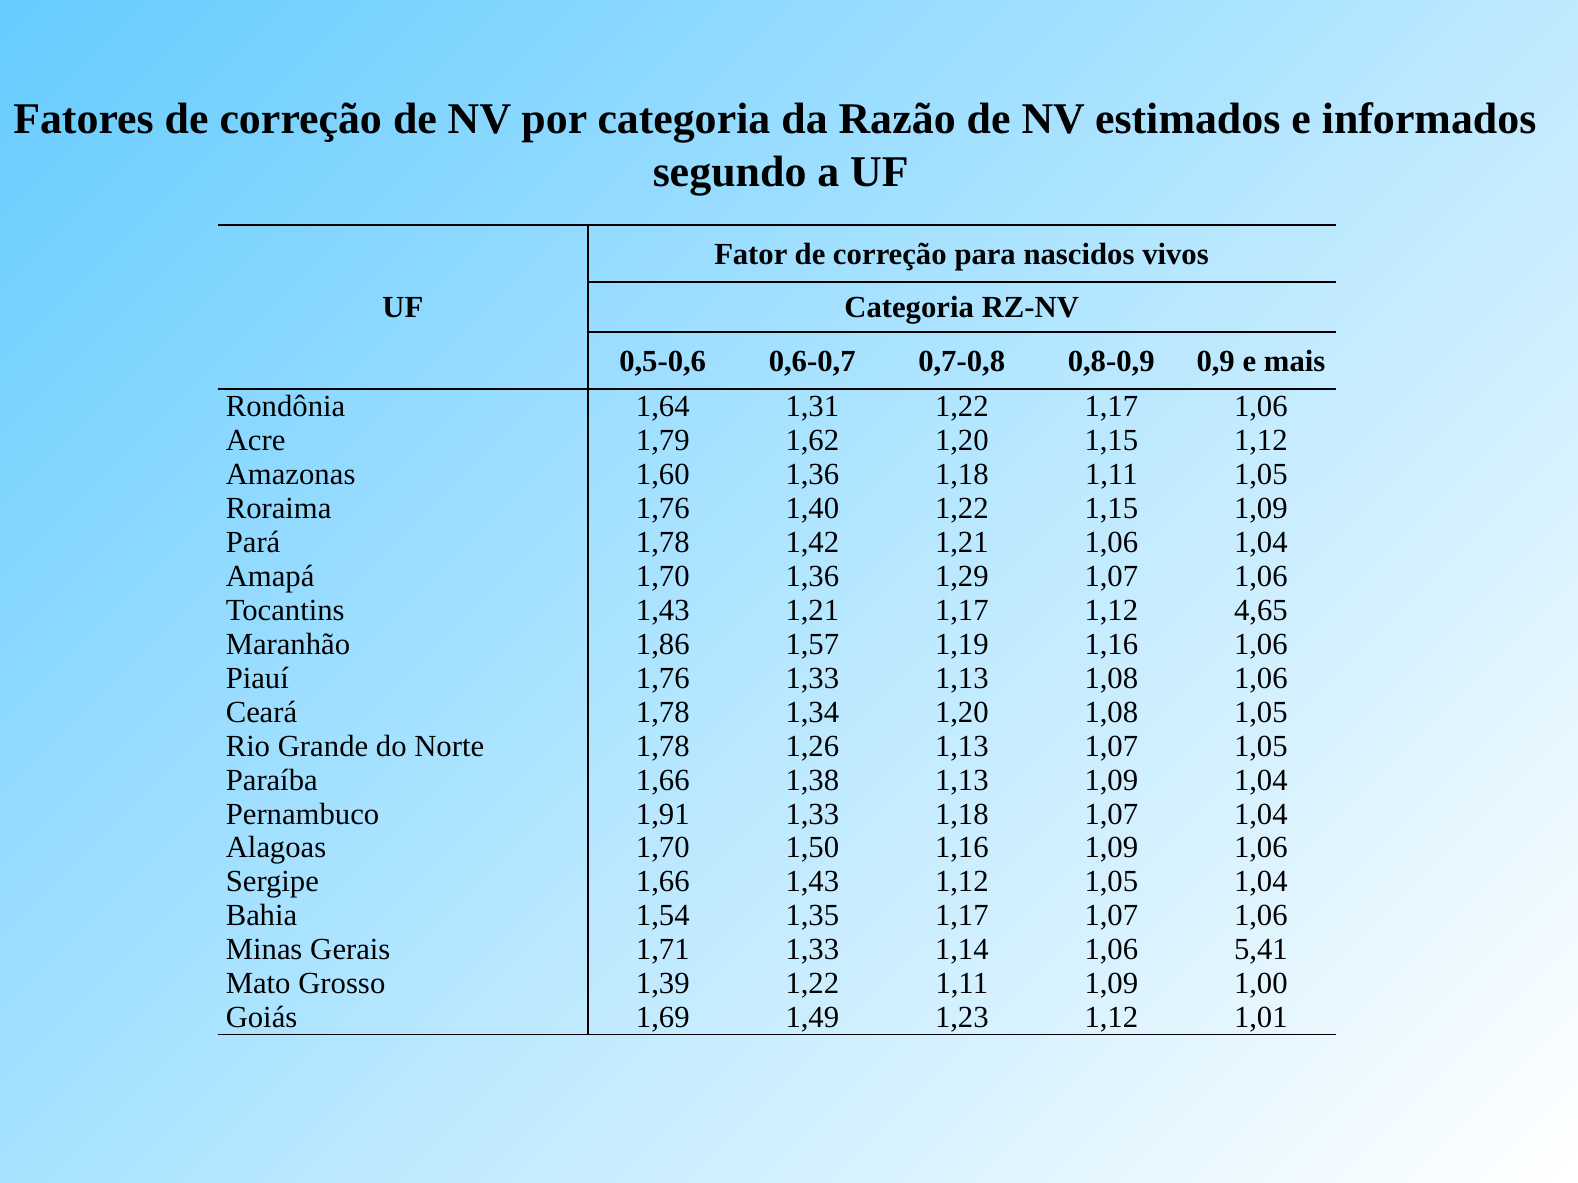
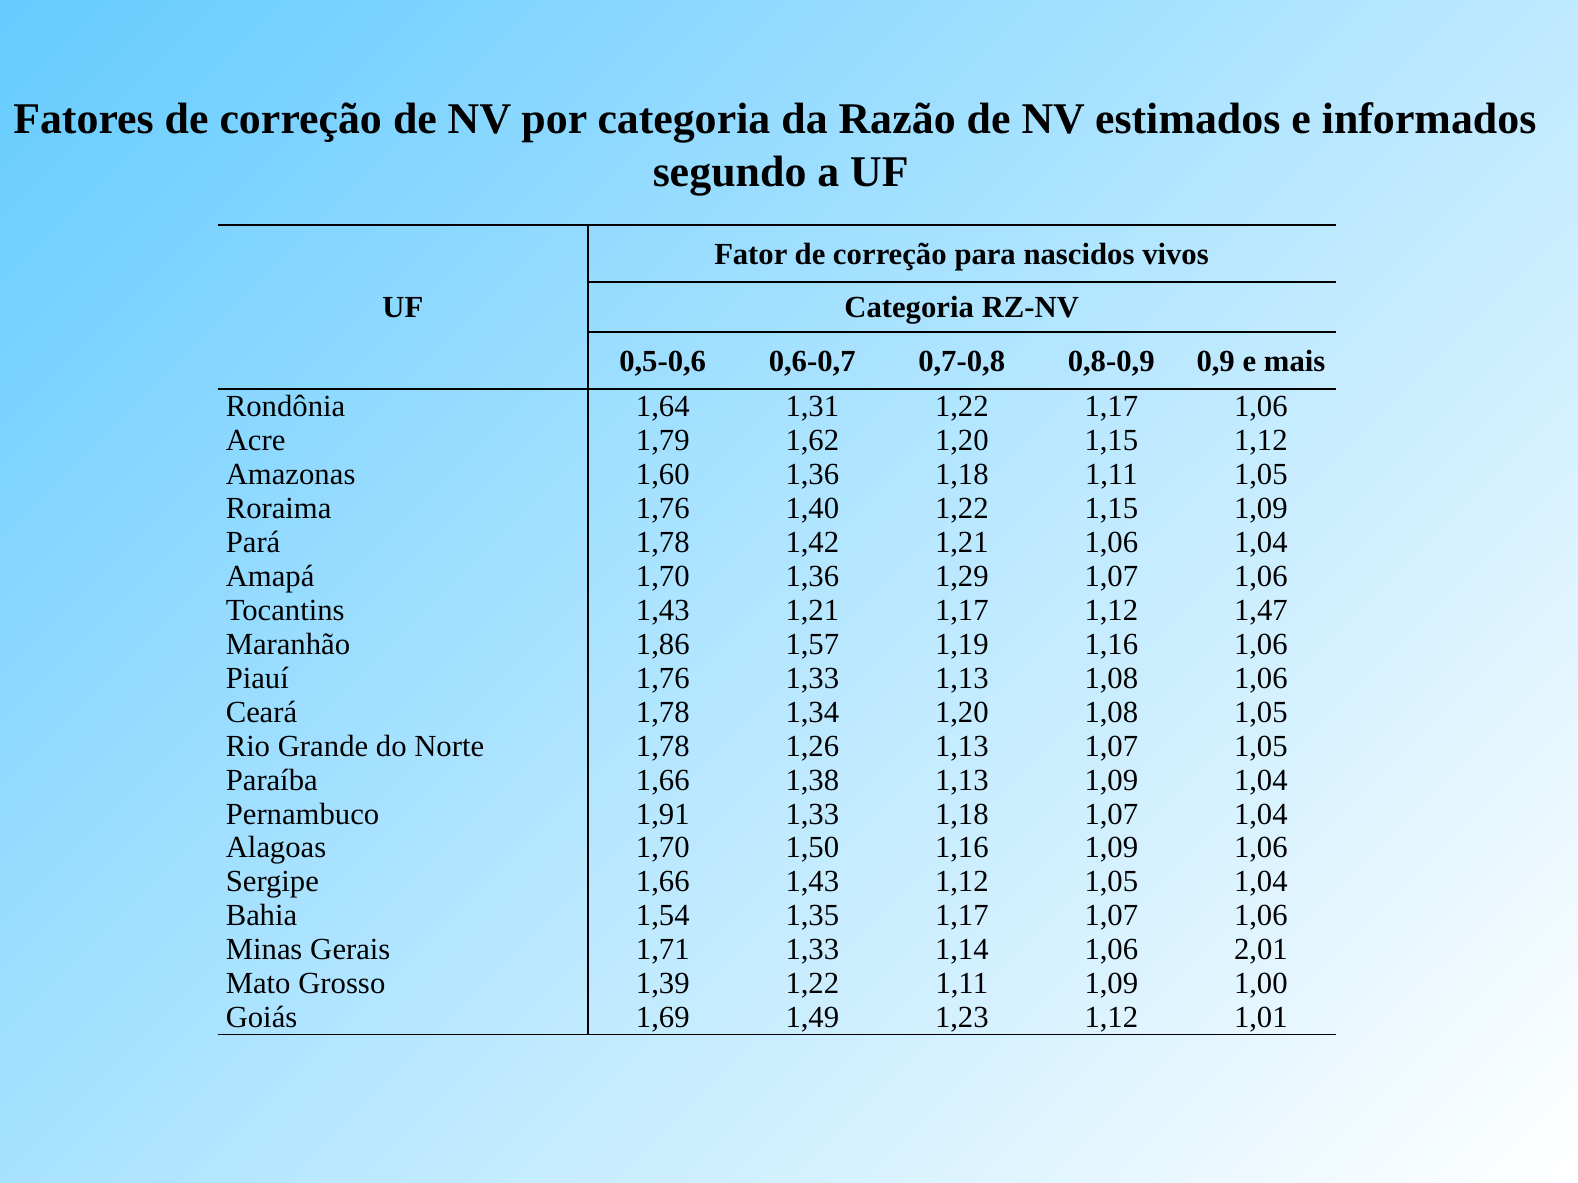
4,65: 4,65 -> 1,47
5,41: 5,41 -> 2,01
